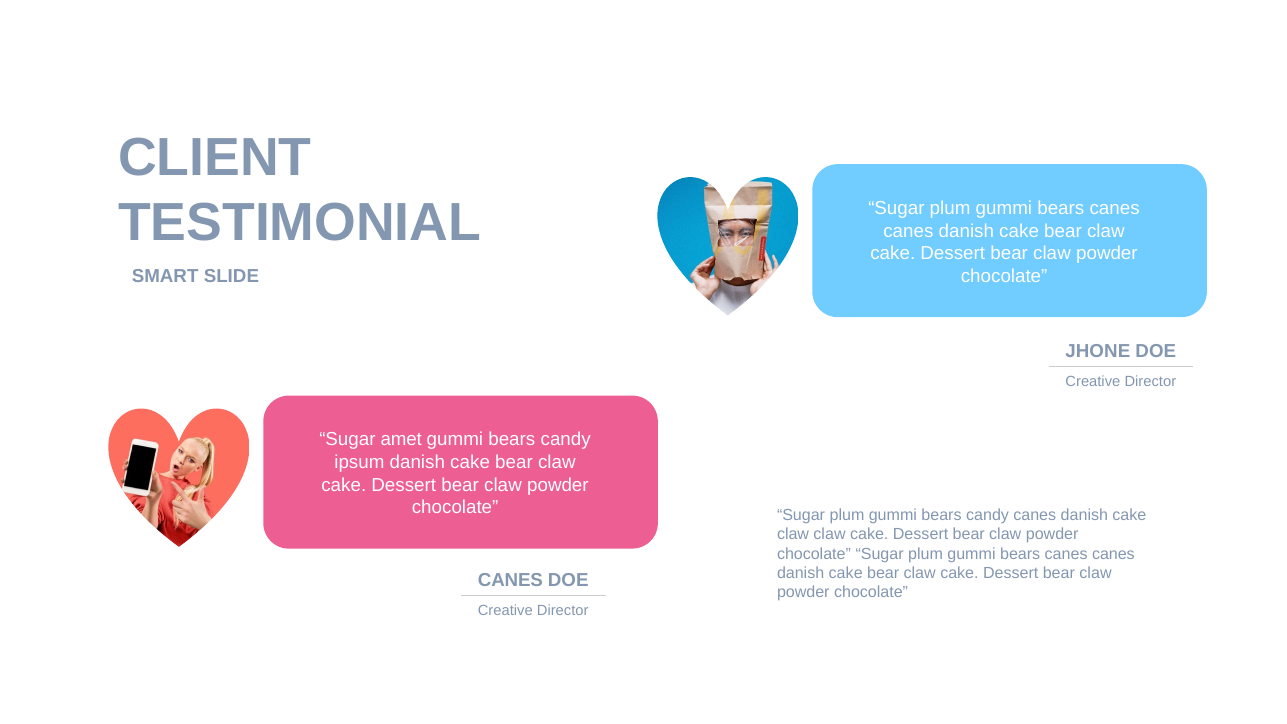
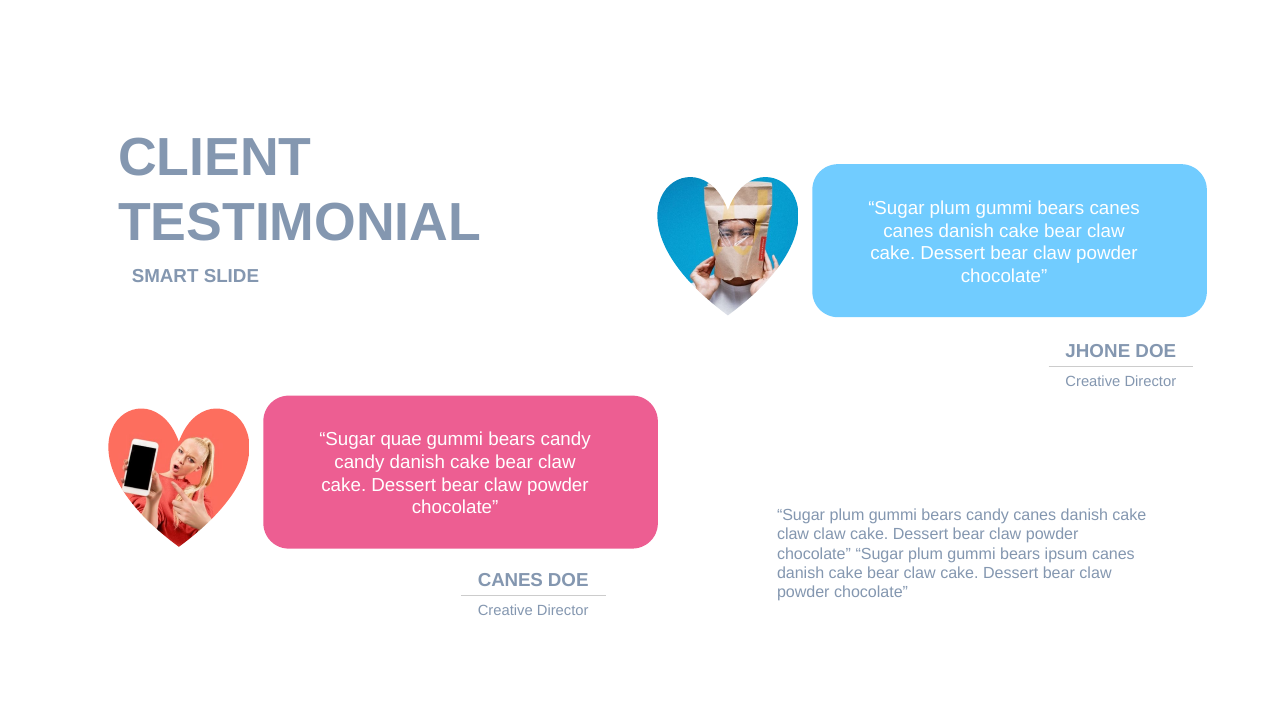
amet: amet -> quae
ipsum at (359, 462): ipsum -> candy
canes at (1066, 554): canes -> ipsum
